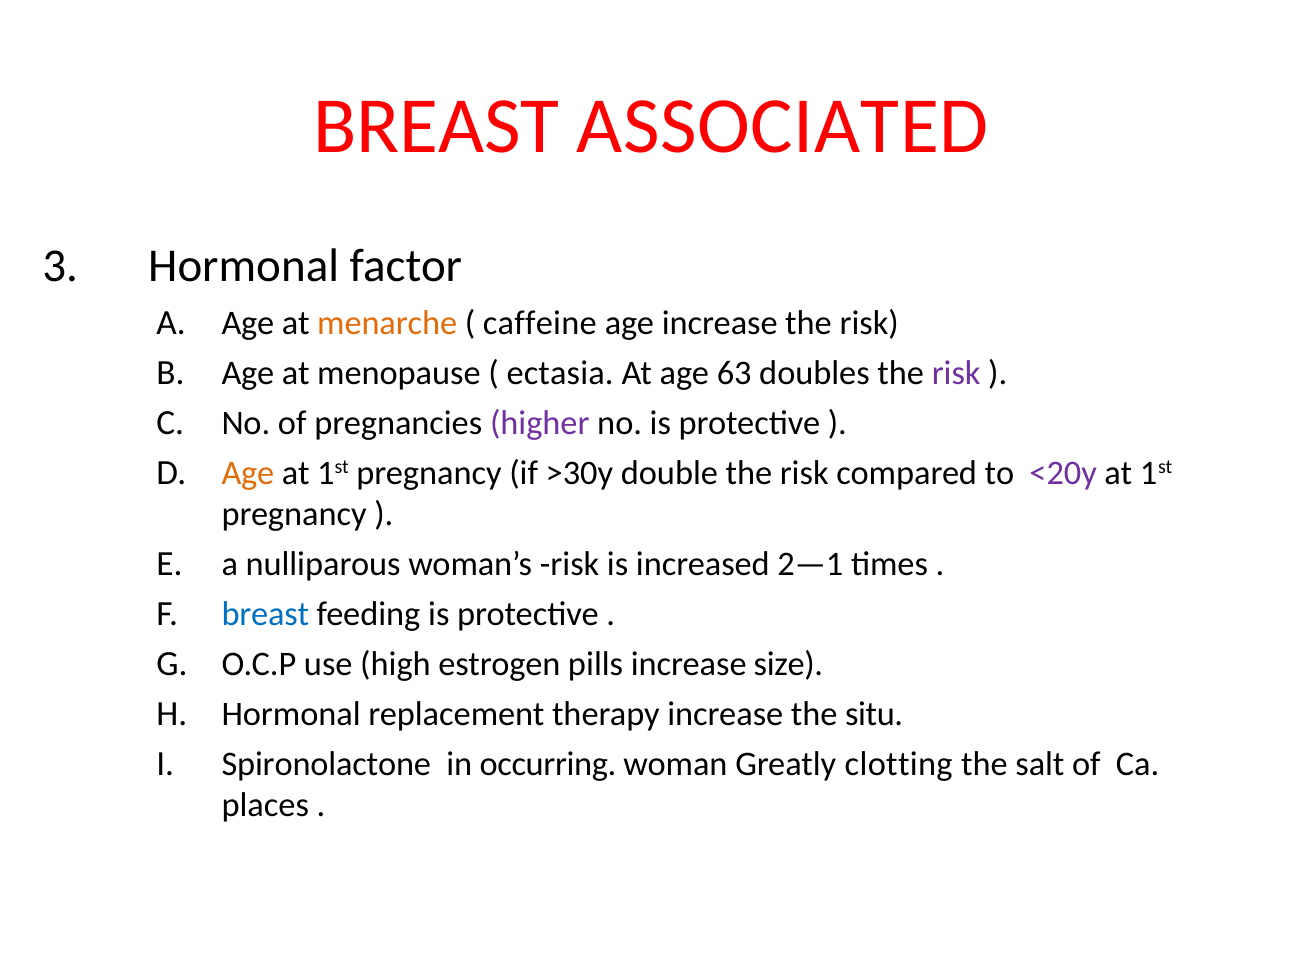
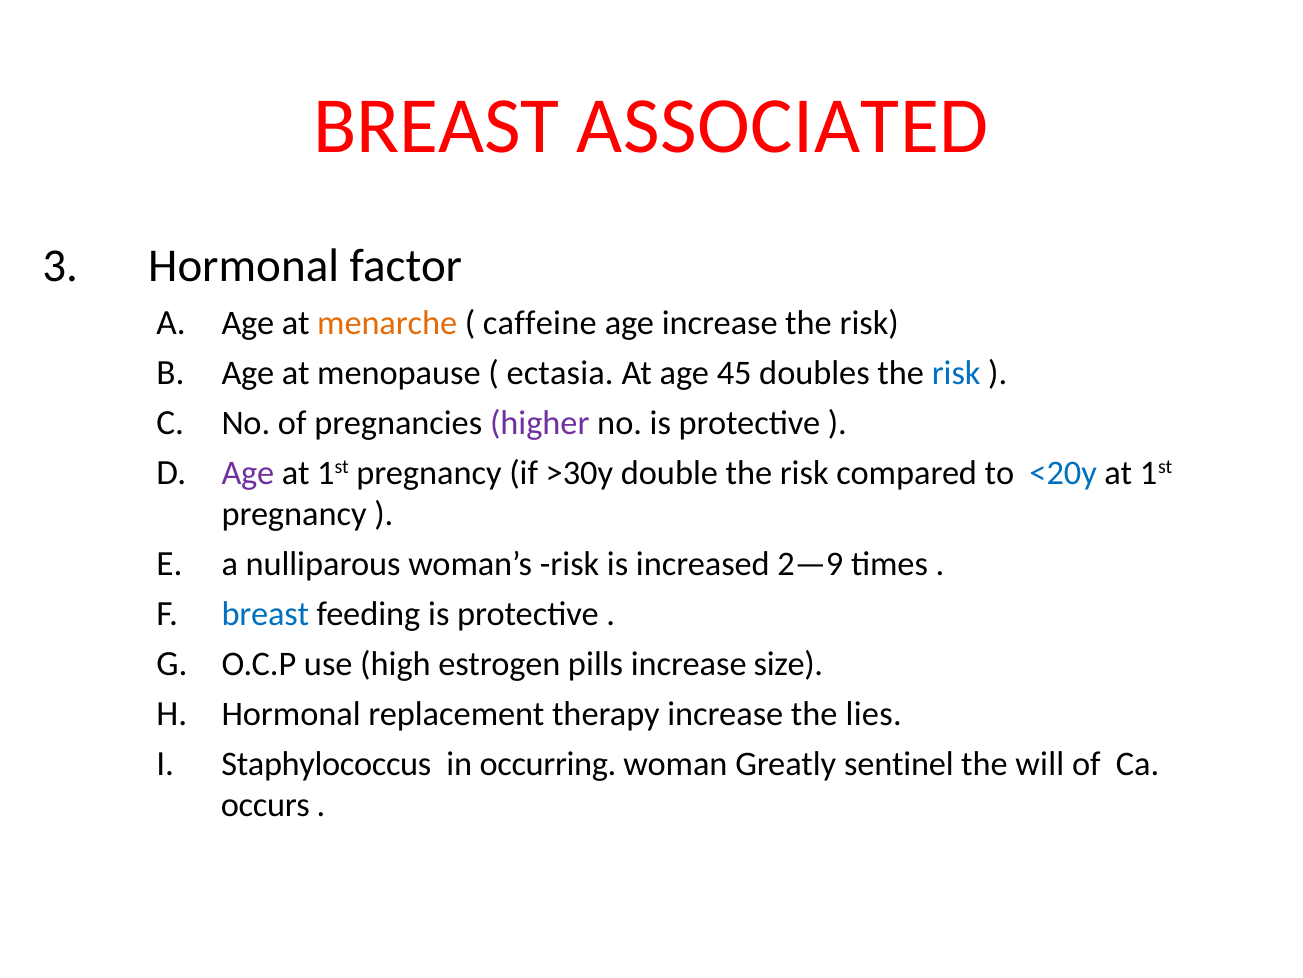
63: 63 -> 45
risk at (956, 373) colour: purple -> blue
Age at (248, 472) colour: orange -> purple
<20y colour: purple -> blue
2—1: 2—1 -> 2—9
situ: situ -> lies
Spironolactone: Spironolactone -> Staphylococcus
clotting: clotting -> sentinel
salt: salt -> will
places: places -> occurs
